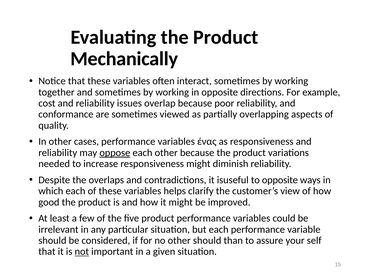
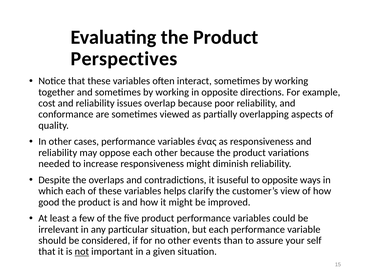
Mechanically: Mechanically -> Perspectives
oppose underline: present -> none
other should: should -> events
